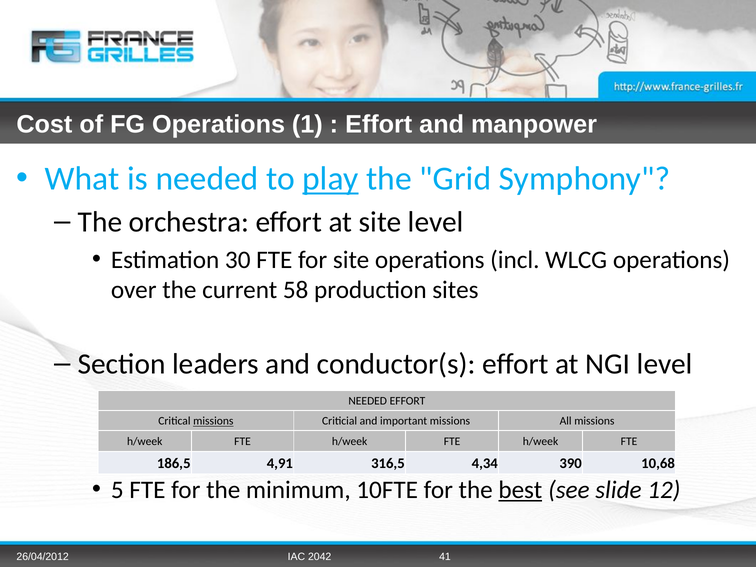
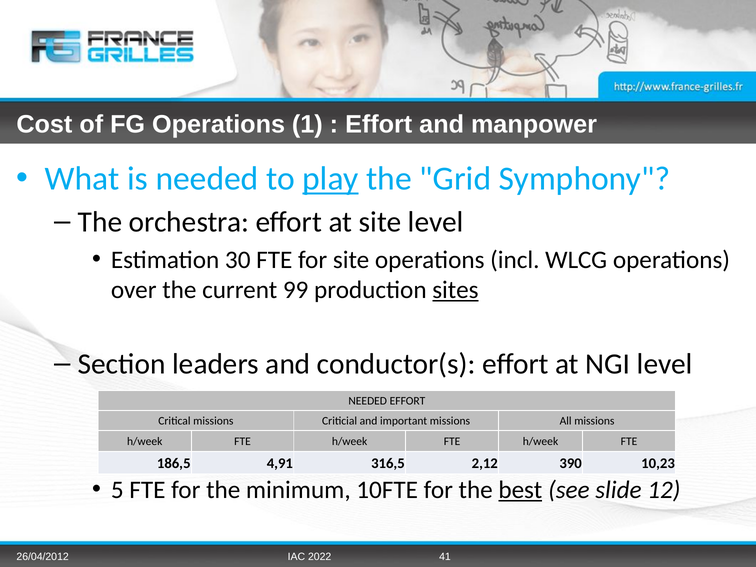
58: 58 -> 99
sites underline: none -> present
missions at (213, 421) underline: present -> none
4,34: 4,34 -> 2,12
10,68: 10,68 -> 10,23
2042: 2042 -> 2022
